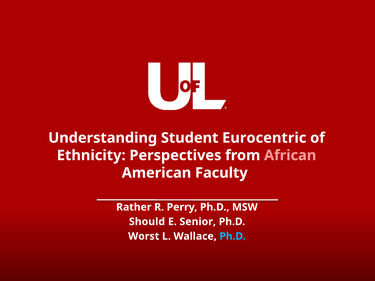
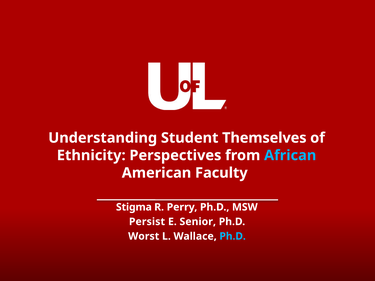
Eurocentric: Eurocentric -> Themselves
African colour: pink -> light blue
Rather: Rather -> Stigma
Should: Should -> Persist
